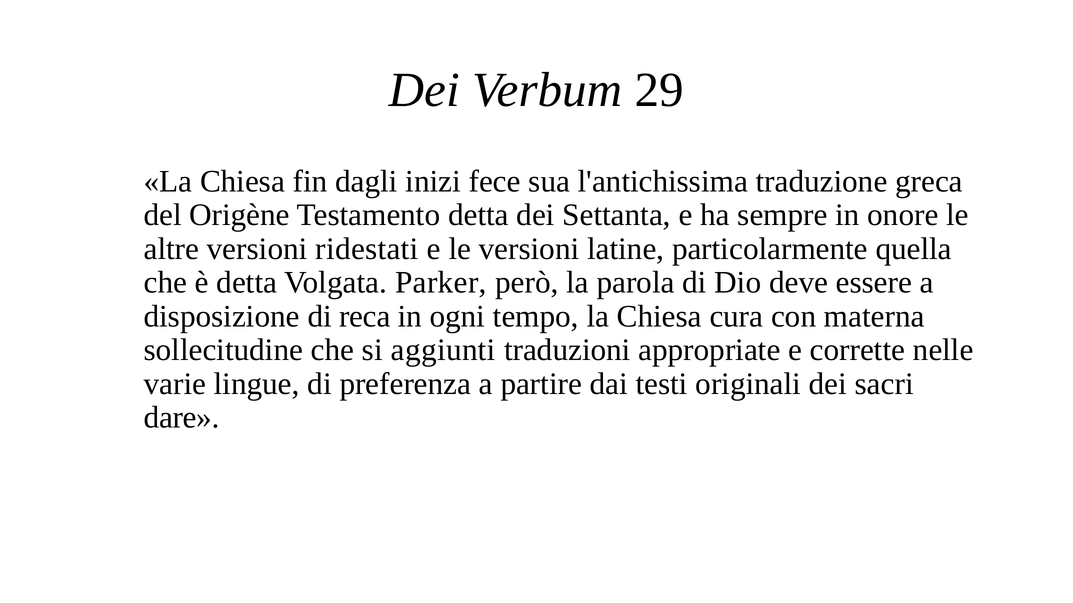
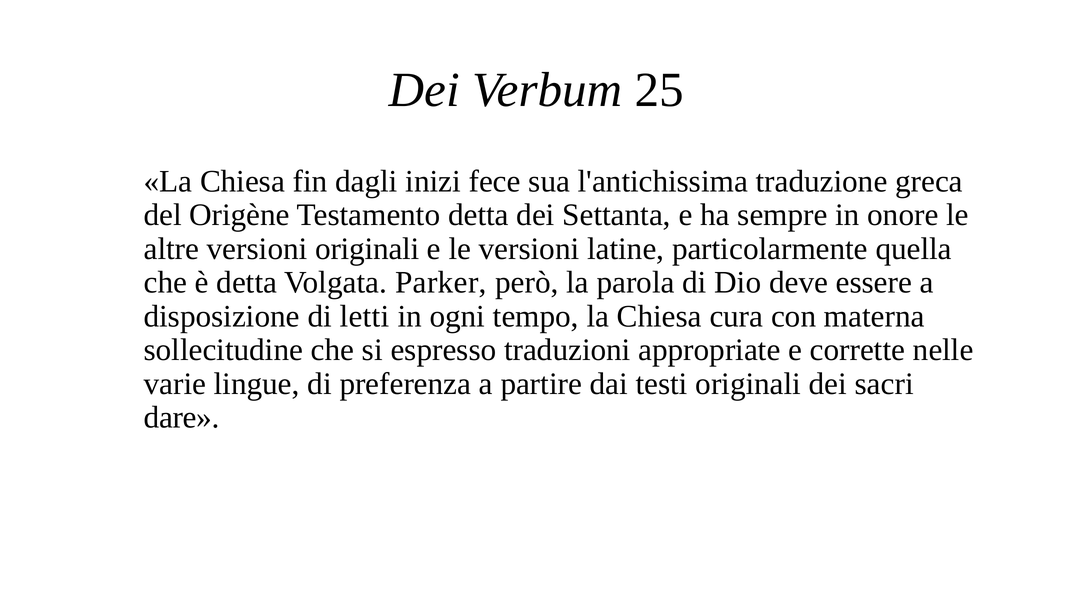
29: 29 -> 25
versioni ridestati: ridestati -> originali
reca: reca -> letti
aggiunti: aggiunti -> espresso
